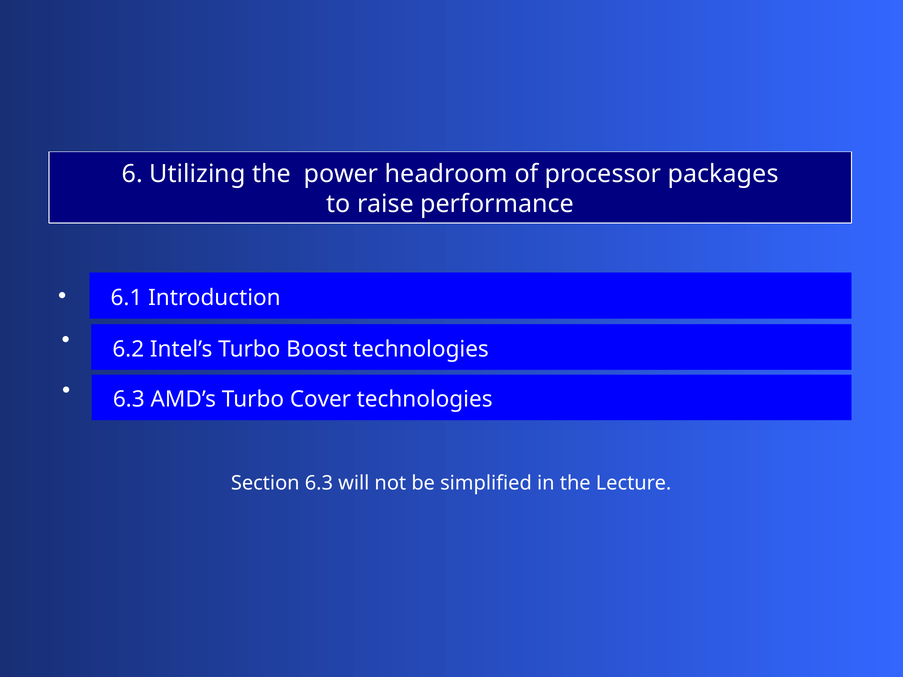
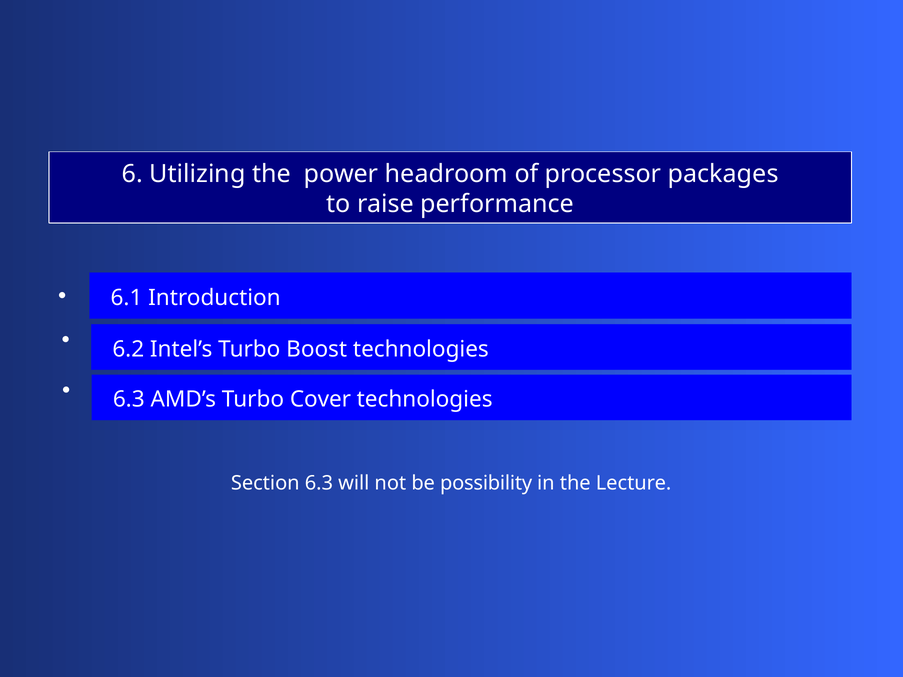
simplified: simplified -> possibility
